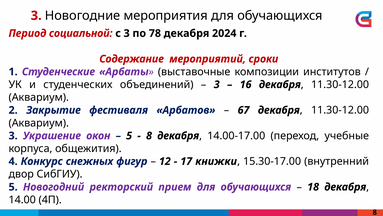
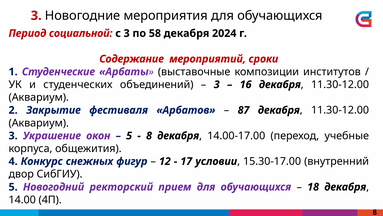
78: 78 -> 58
67: 67 -> 87
книжки: книжки -> условии
